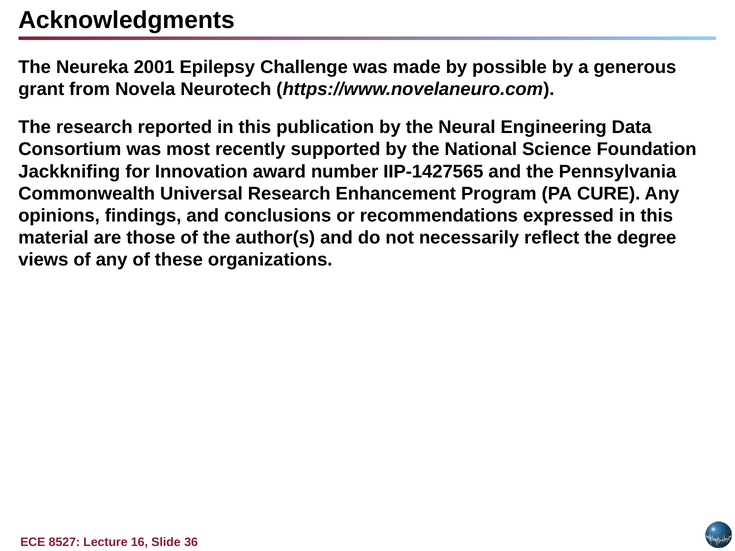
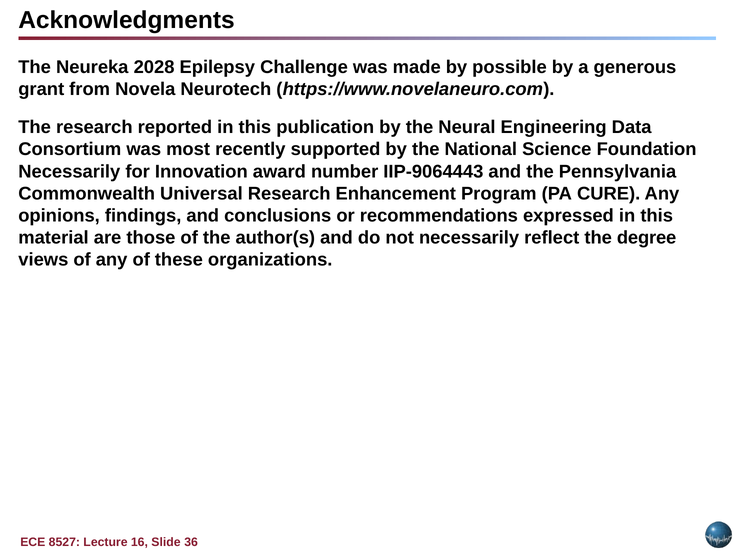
2001: 2001 -> 2028
Jackknifing at (69, 172): Jackknifing -> Necessarily
IIP-1427565: IIP-1427565 -> IIP-9064443
